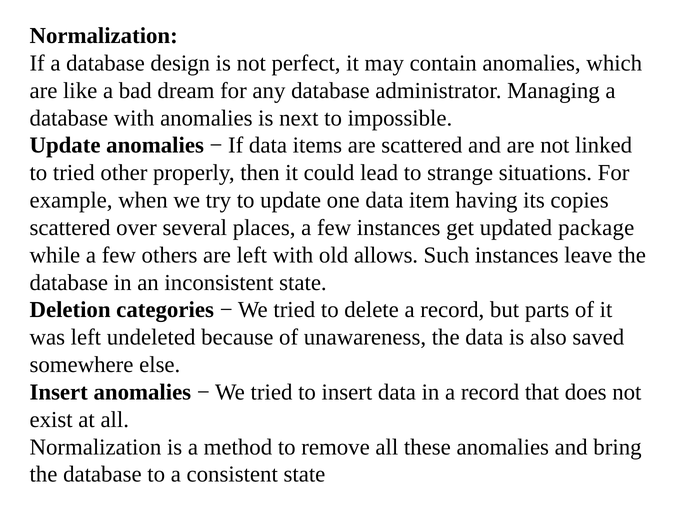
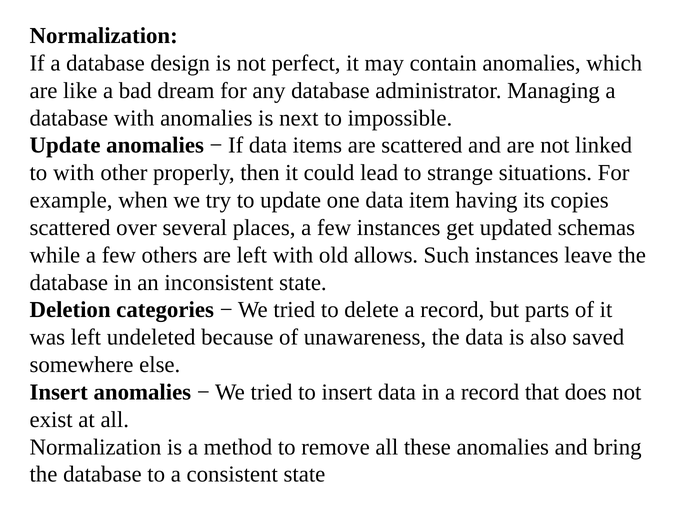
to tried: tried -> with
package: package -> schemas
